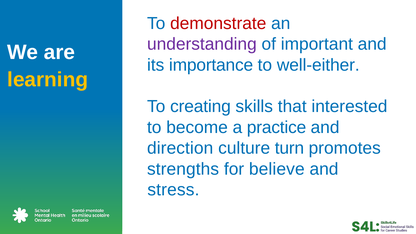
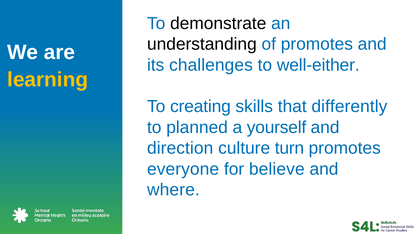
demonstrate colour: red -> black
understanding colour: purple -> black
of important: important -> promotes
importance: importance -> challenges
interested: interested -> differently
become: become -> planned
practice: practice -> yourself
strengths: strengths -> everyone
stress: stress -> where
